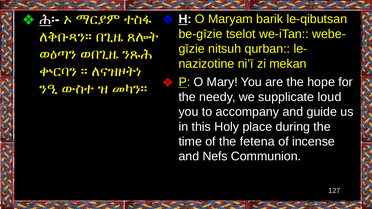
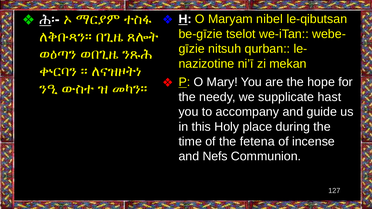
barik: barik -> nibel
loud: loud -> hast
